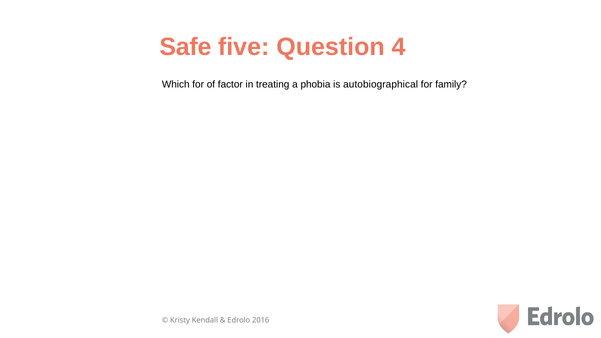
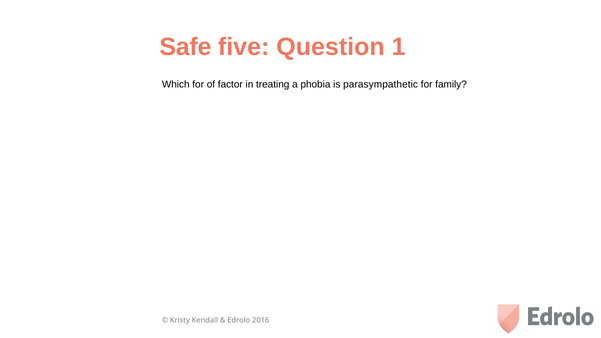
4: 4 -> 1
autobiographical: autobiographical -> parasympathetic
